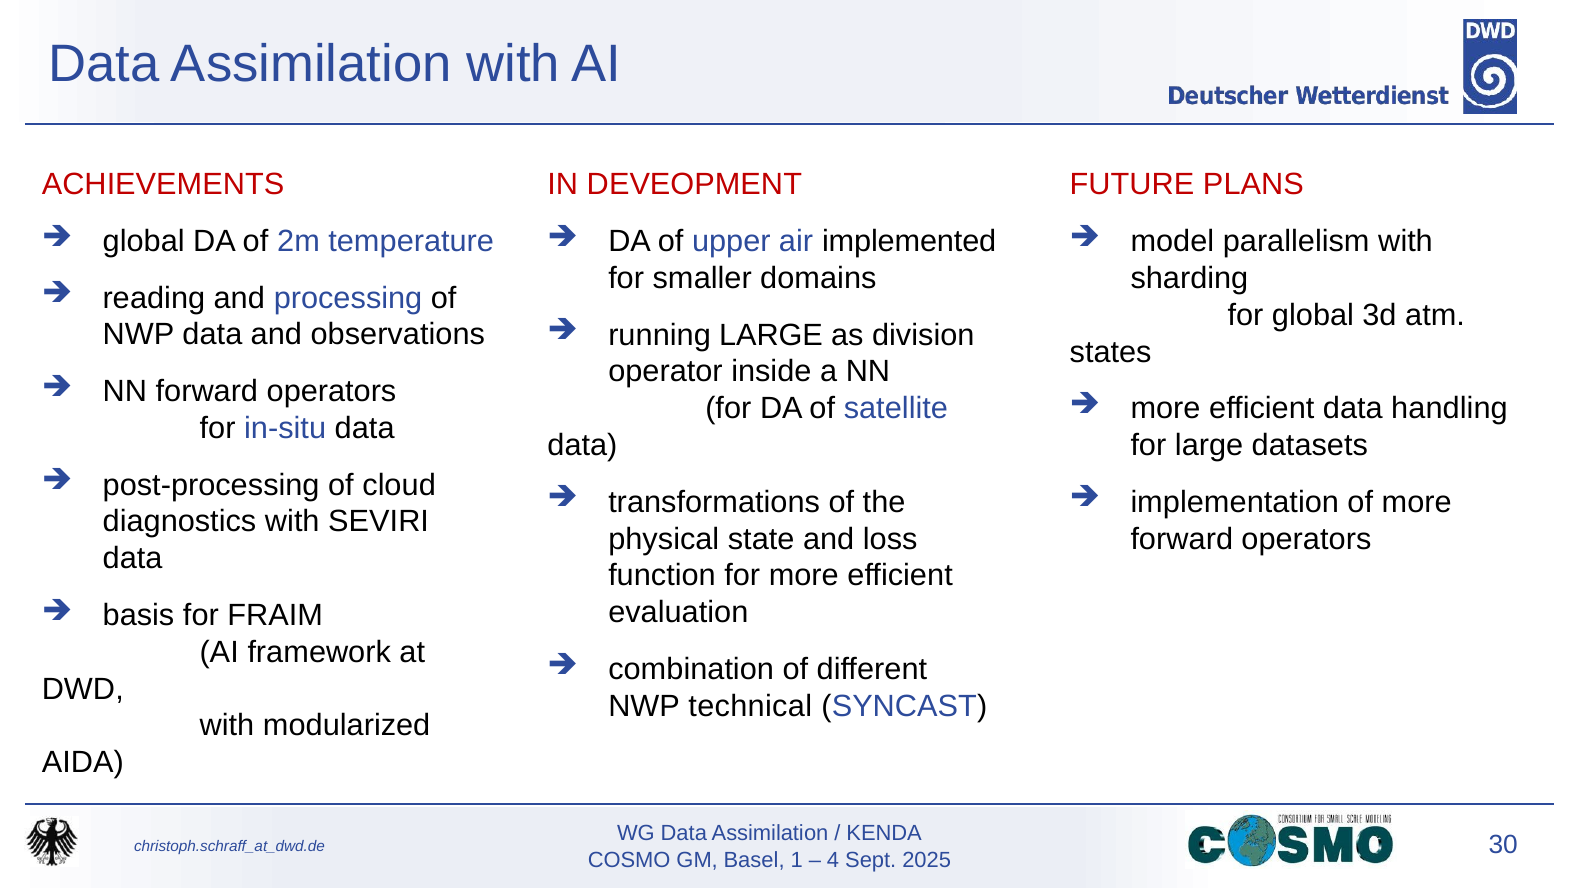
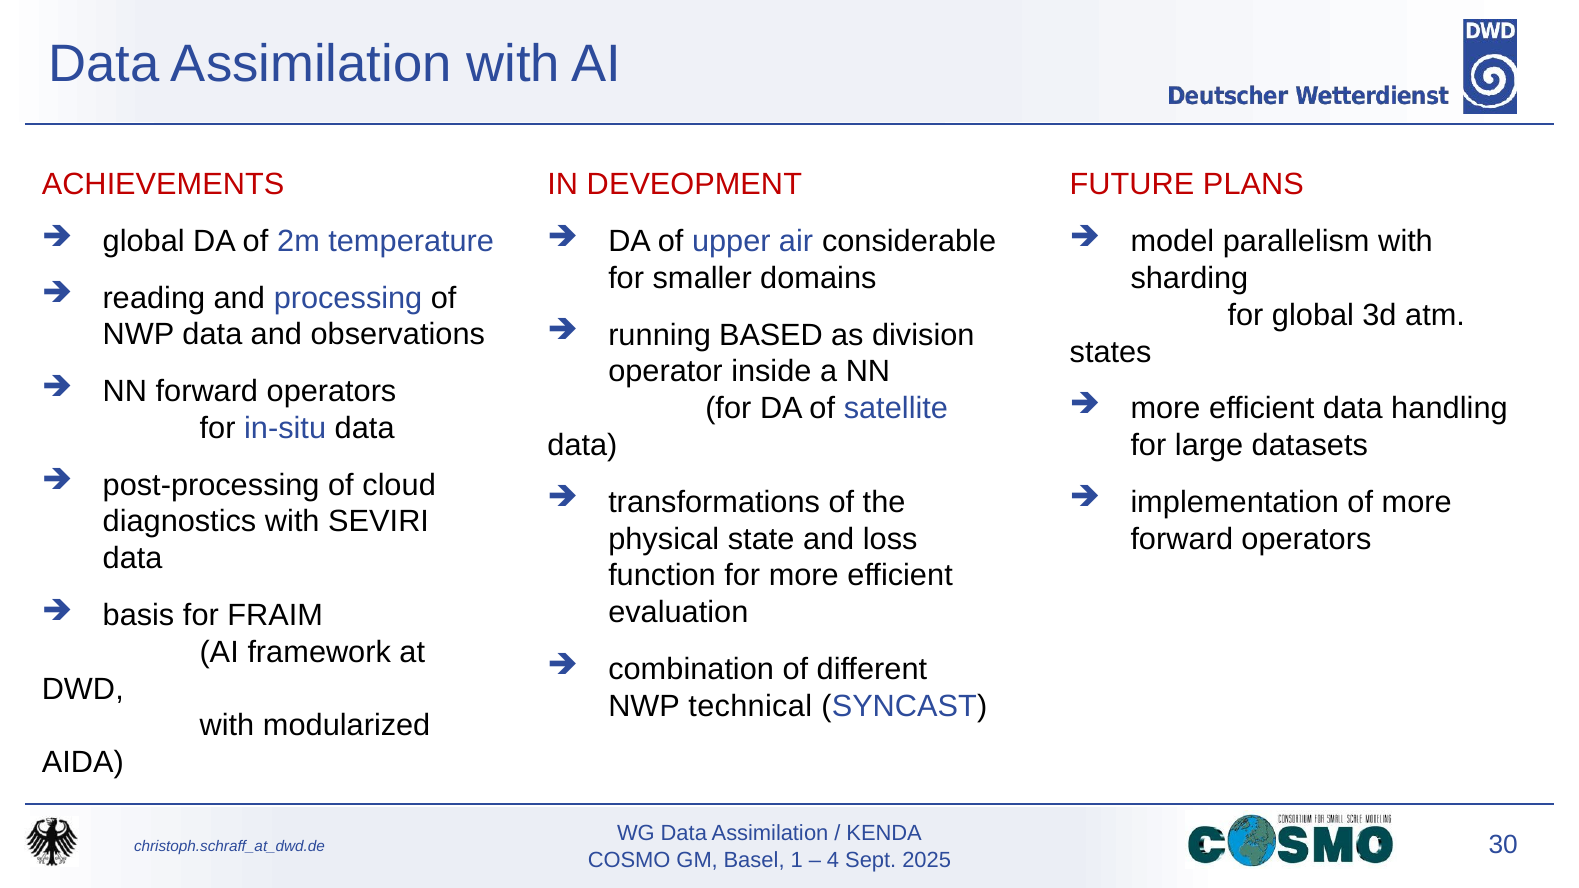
implemented: implemented -> considerable
running LARGE: LARGE -> BASED
